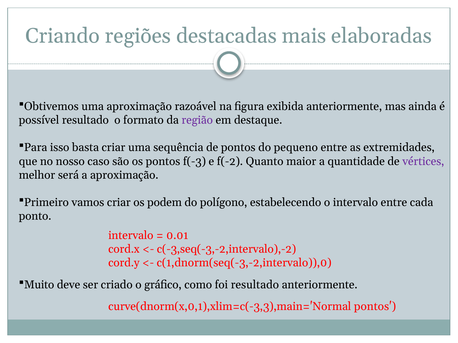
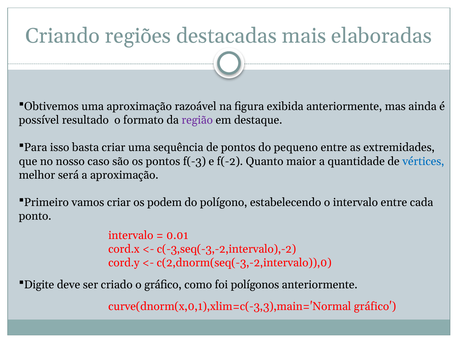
vértices colour: purple -> blue
c(1,dnorm(seq(-3,-2,intervalo)),0: c(1,dnorm(seq(-3,-2,intervalo)),0 -> c(2,dnorm(seq(-3,-2,intervalo)),0
Muito: Muito -> Digite
foi resultado: resultado -> polígonos
curve(dnorm(x,0,1),xlim=c(-3,3),main='Normal pontos: pontos -> gráfico
